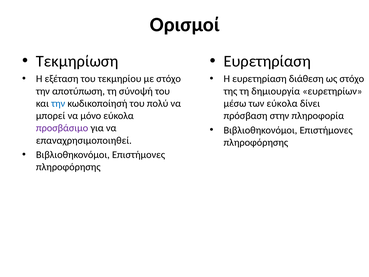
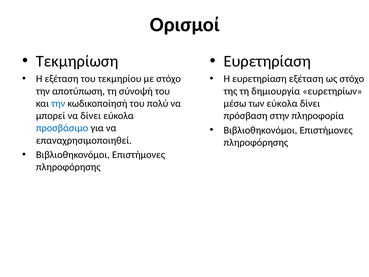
ευρετηρίαση διάθεση: διάθεση -> εξέταση
να μόνο: μόνο -> δίνει
προσβάσιμο colour: purple -> blue
